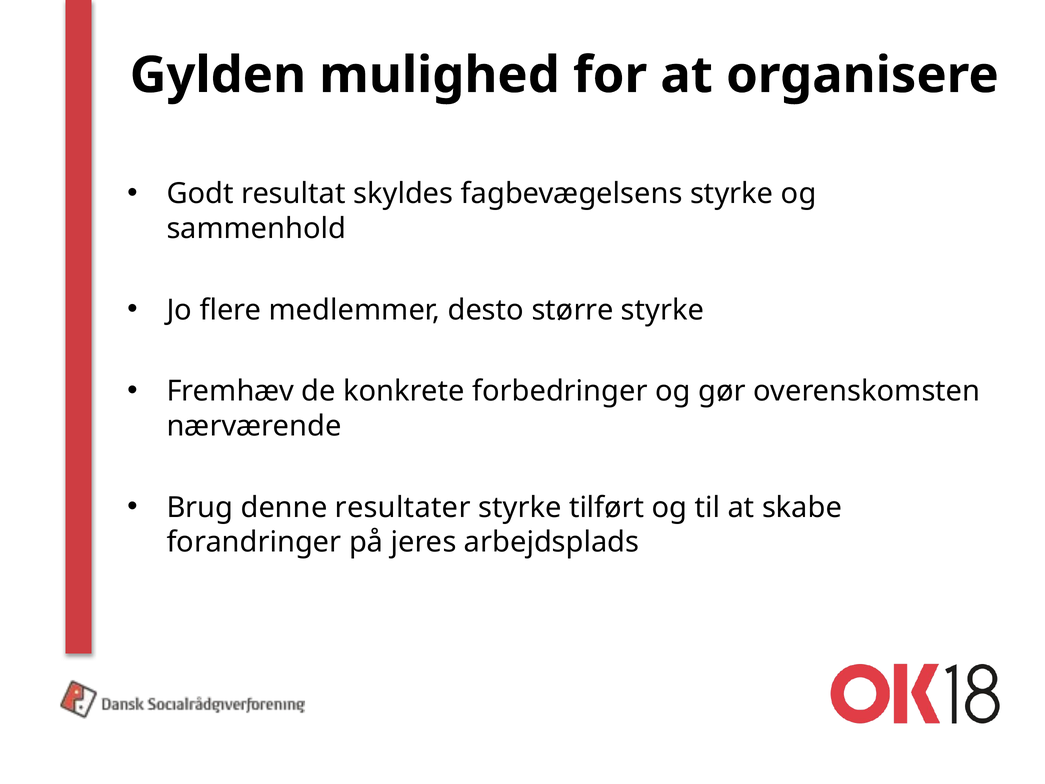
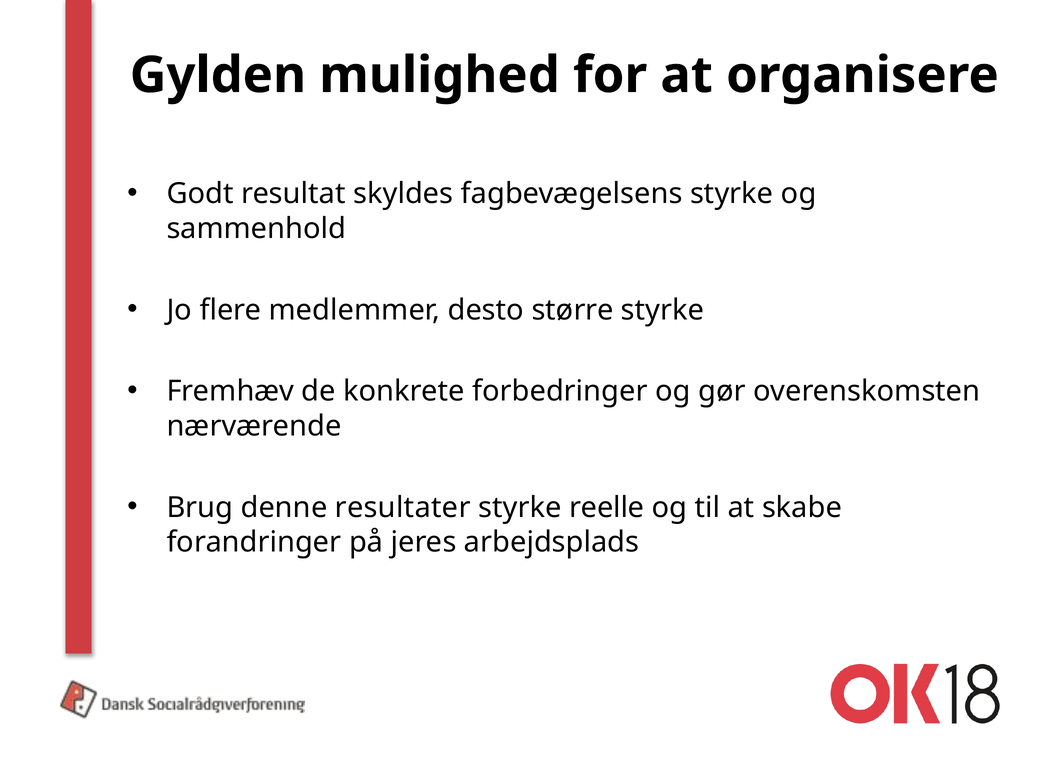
tilført: tilført -> reelle
